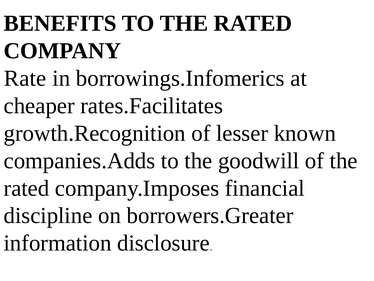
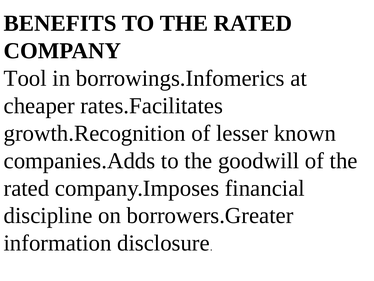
Rate: Rate -> Tool
